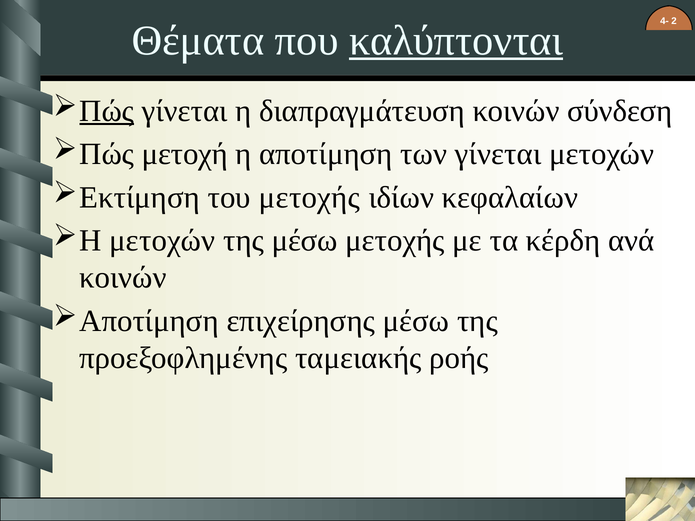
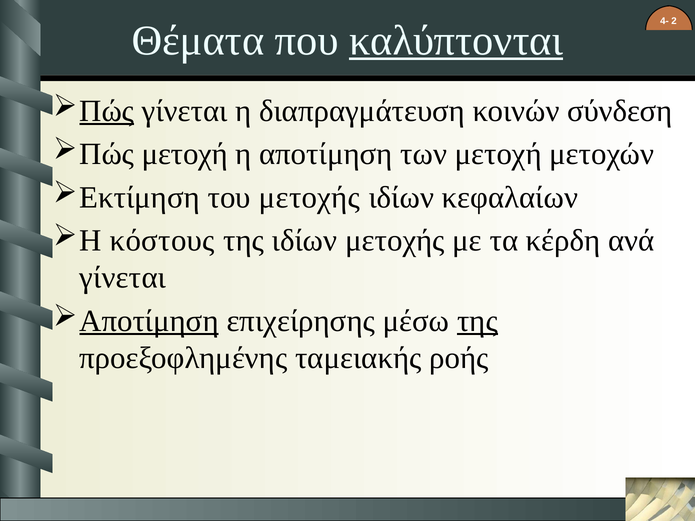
των γίνεται: γίνεται -> μετοχή
Η μετοχών: μετοχών -> κόστους
της μέσω: μέσω -> ιδίων
κοινών at (123, 278): κοινών -> γίνεται
Αποτίμηση at (149, 321) underline: none -> present
της at (477, 321) underline: none -> present
